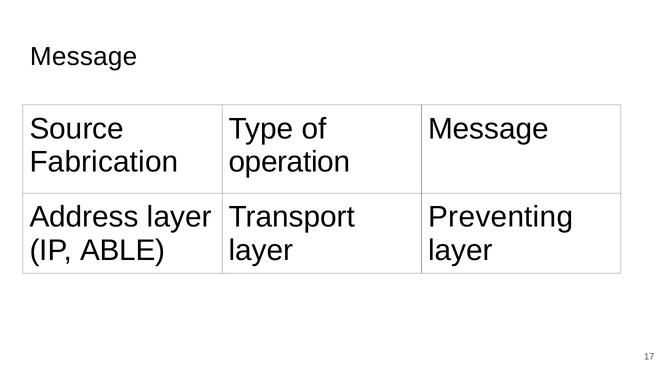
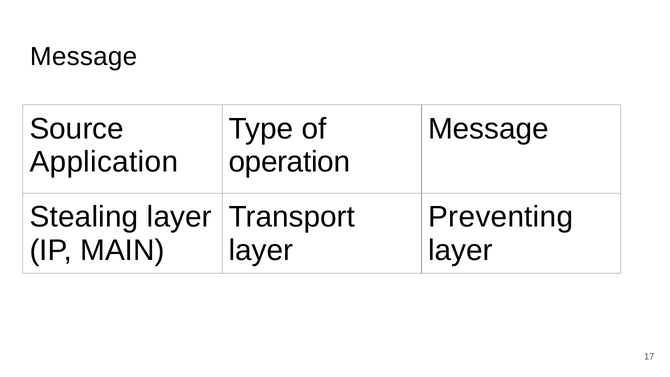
Fabrication: Fabrication -> Application
Address: Address -> Stealing
ABLE: ABLE -> MAIN
